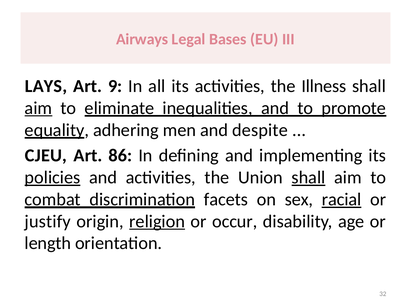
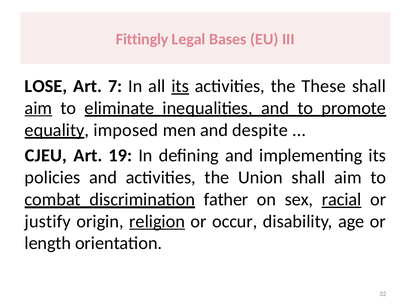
Airways: Airways -> Fittingly
LAYS: LAYS -> LOSE
9: 9 -> 7
its at (180, 86) underline: none -> present
Illness: Illness -> These
adhering: adhering -> imposed
86: 86 -> 19
policies underline: present -> none
shall at (308, 178) underline: present -> none
facets: facets -> father
